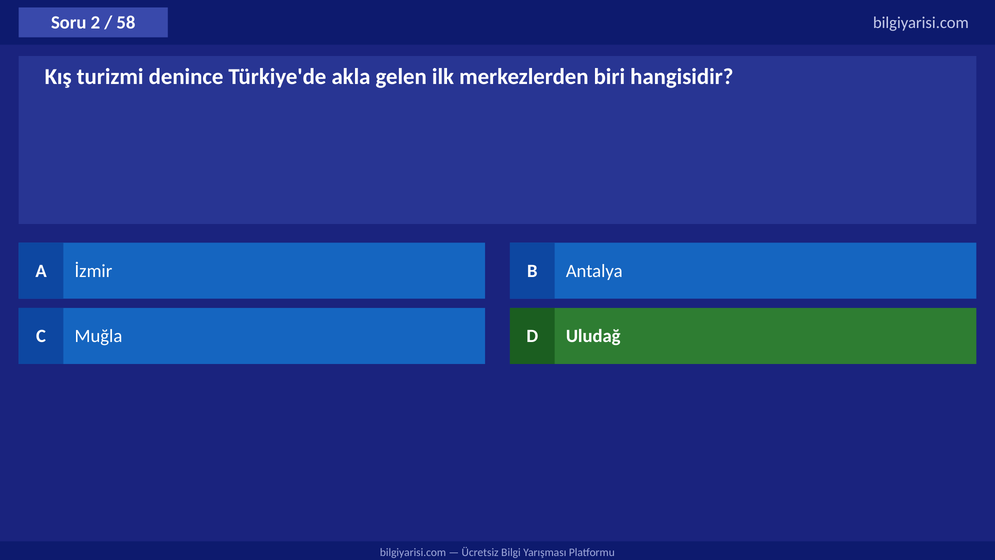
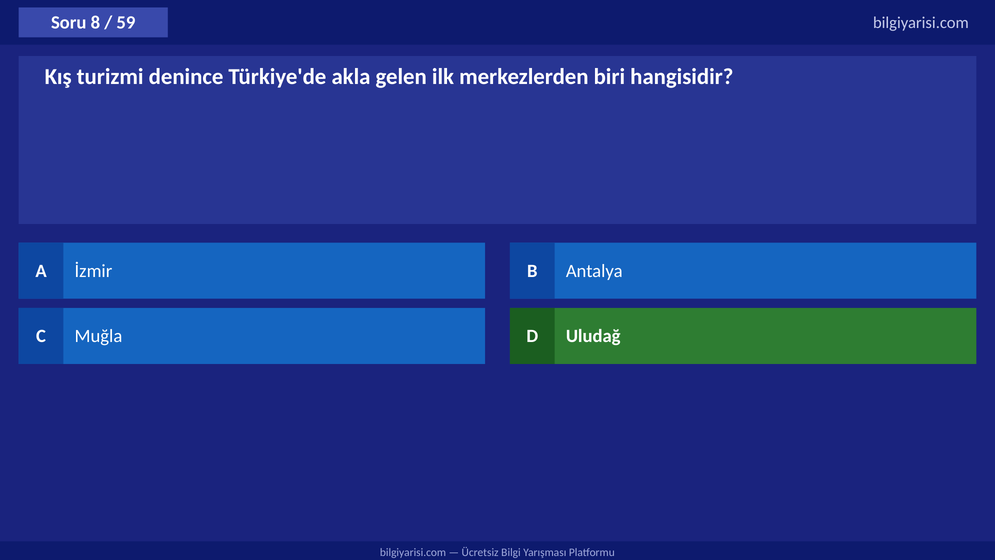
2: 2 -> 8
58: 58 -> 59
